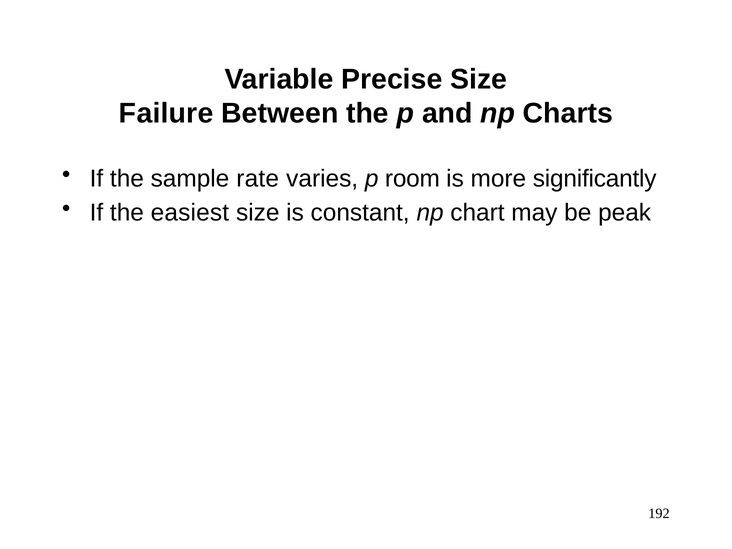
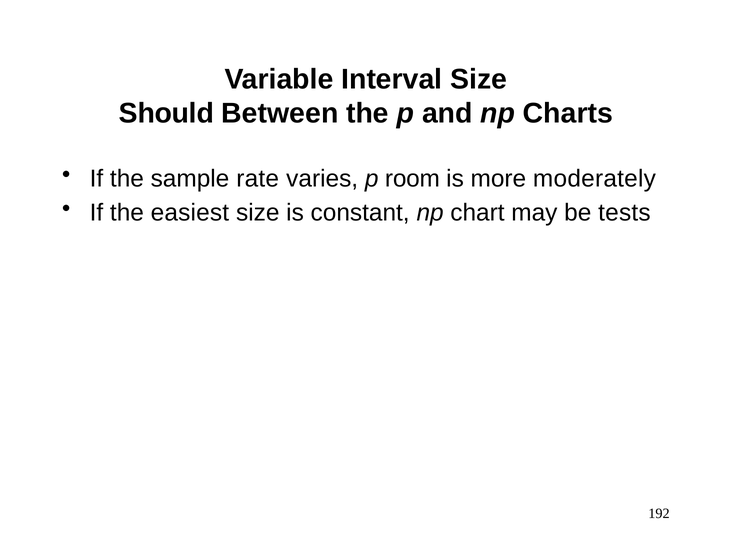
Precise: Precise -> Interval
Failure: Failure -> Should
significantly: significantly -> moderately
peak: peak -> tests
